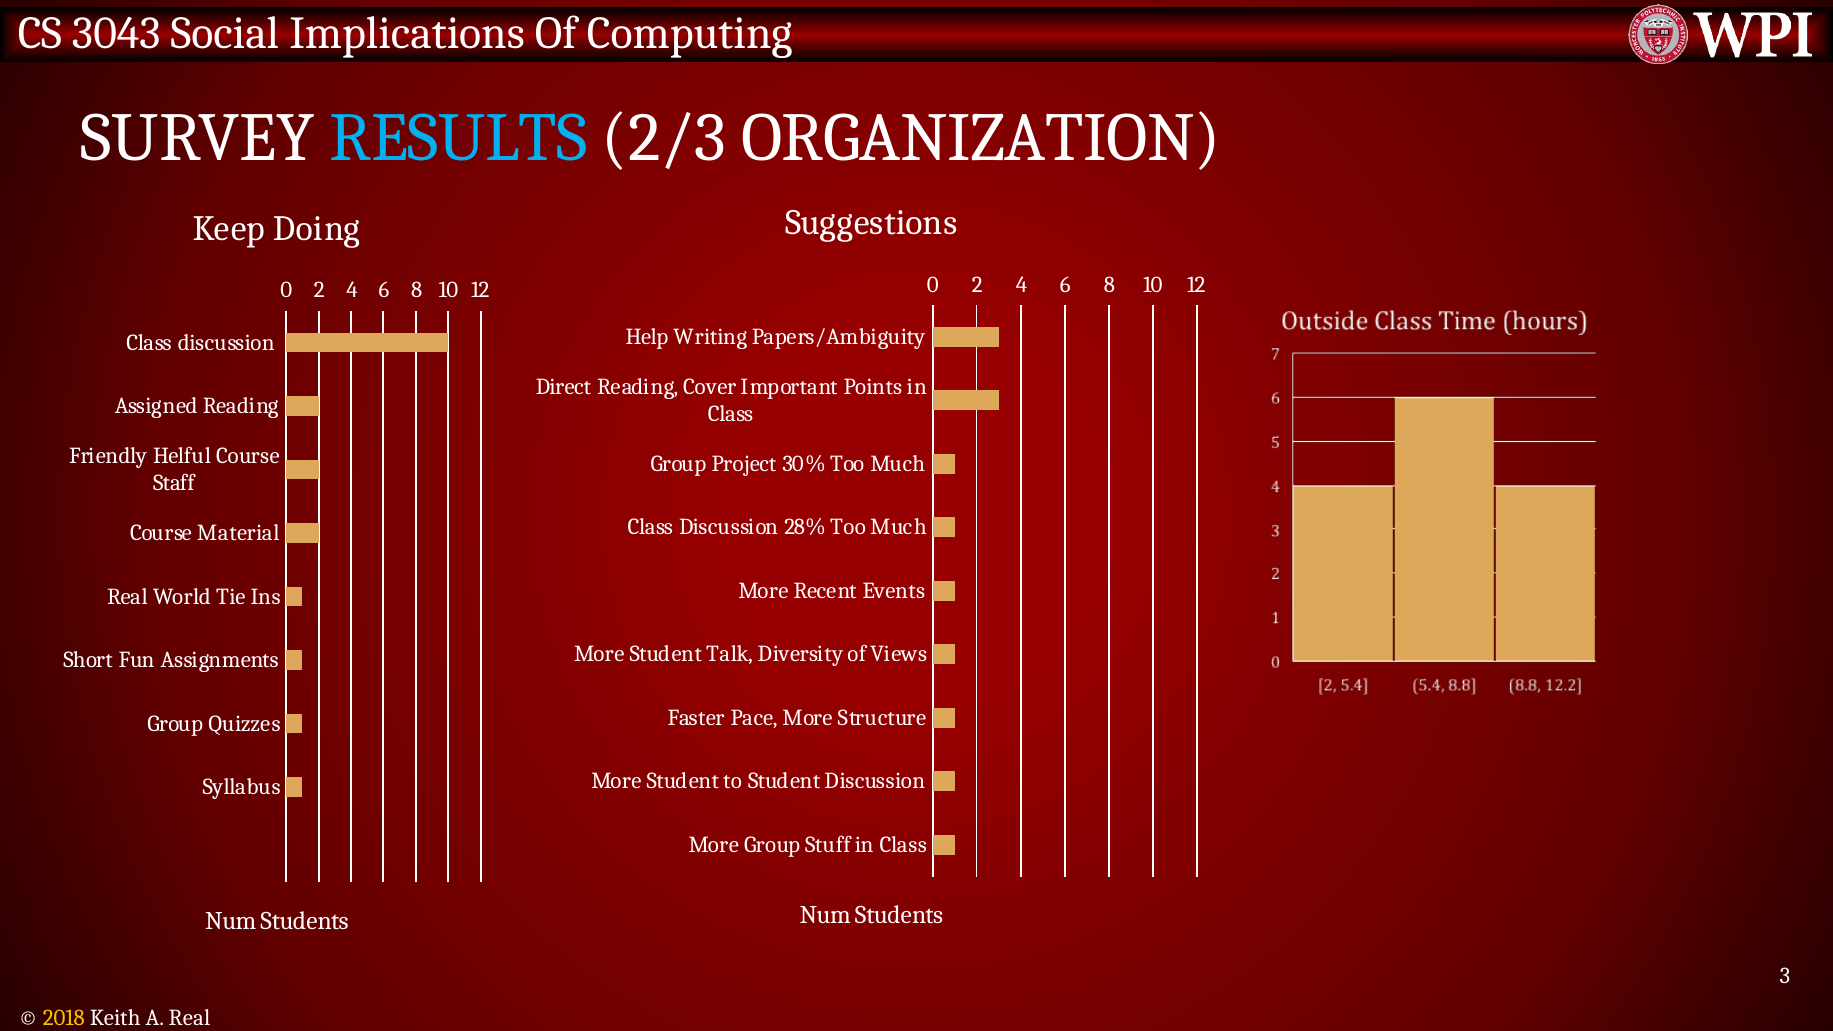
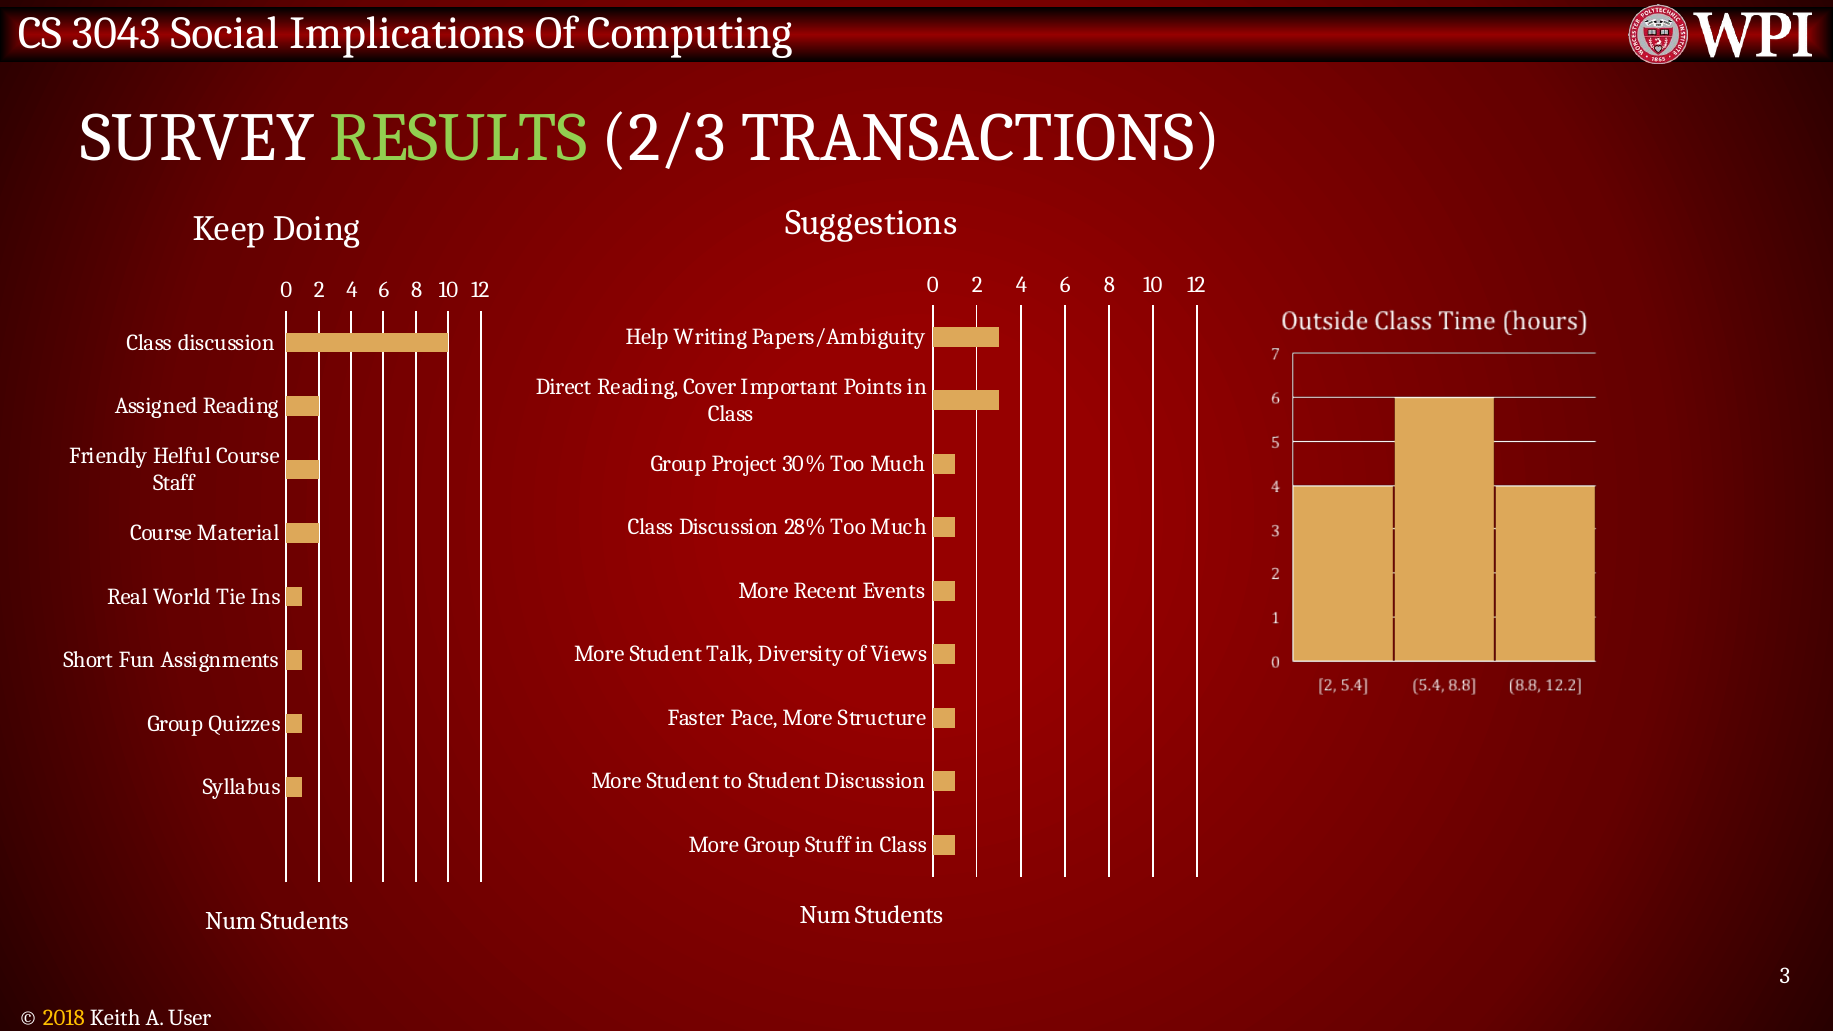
RESULTS colour: light blue -> light green
ORGANIZATION: ORGANIZATION -> TRANSACTIONS
A Real: Real -> User
